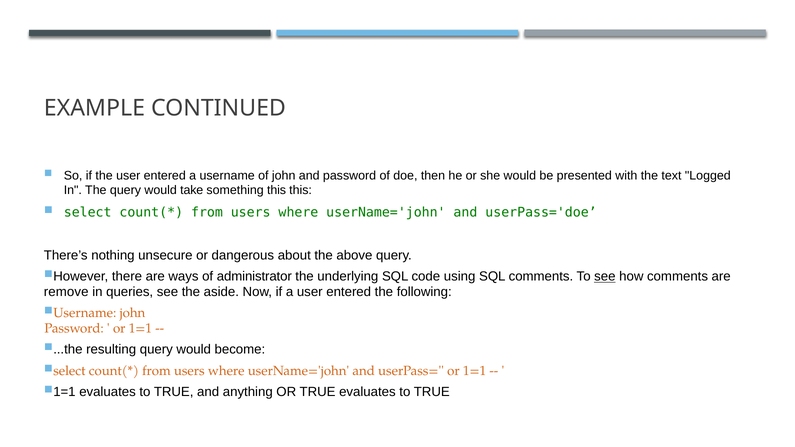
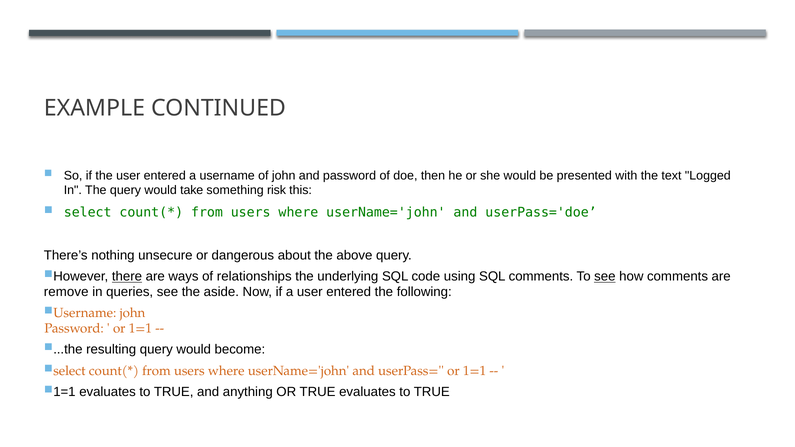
something this: this -> risk
there underline: none -> present
administrator: administrator -> relationships
